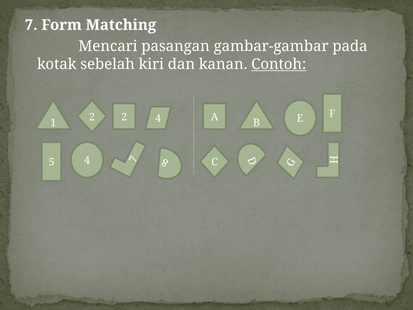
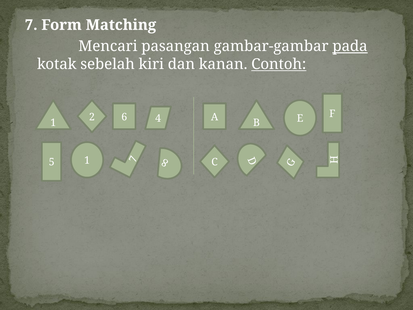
pada underline: none -> present
2 2: 2 -> 6
5 4: 4 -> 1
